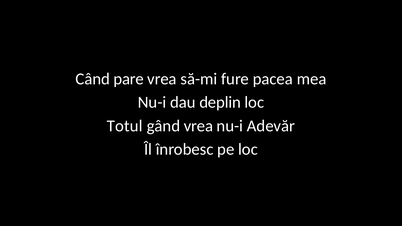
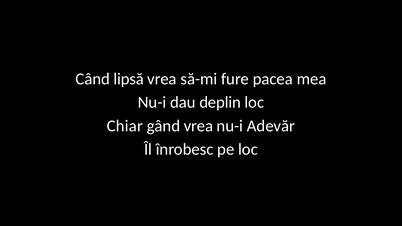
pare: pare -> lipsă
Totul: Totul -> Chiar
